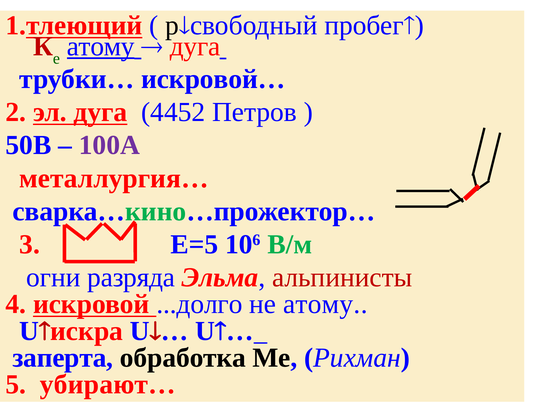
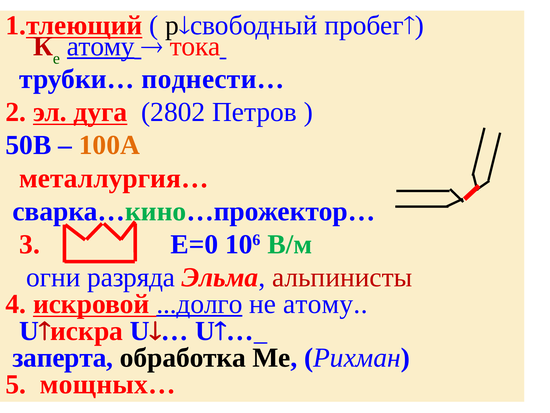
дуга at (195, 46): дуга -> тока
искровой…: искровой… -> поднести…
4452: 4452 -> 2802
100А colour: purple -> orange
Е=5: Е=5 -> Е=0
...долго underline: none -> present
убирают…: убирают… -> мощных…
